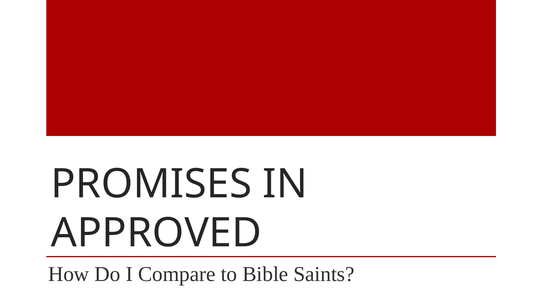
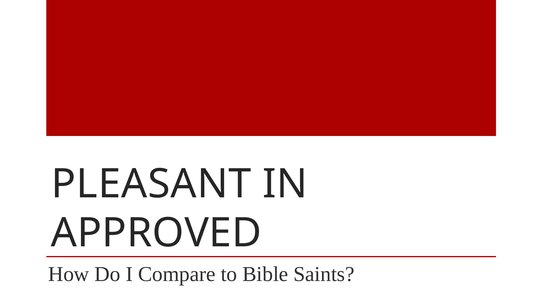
PROMISES: PROMISES -> PLEASANT
